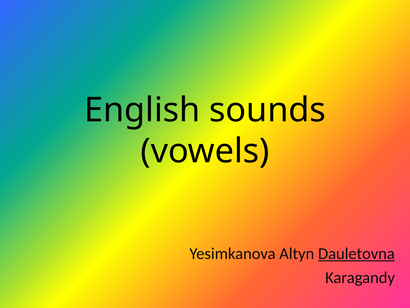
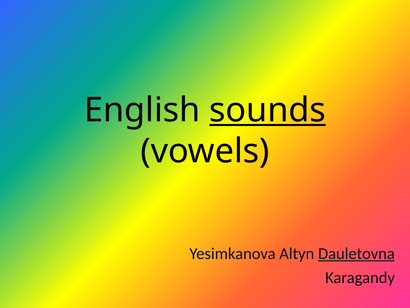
sounds underline: none -> present
